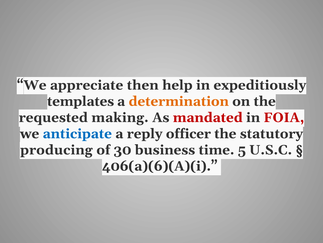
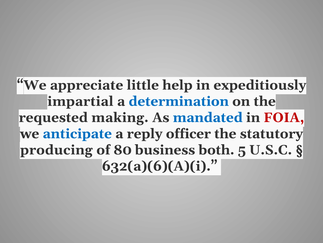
then: then -> little
templates: templates -> impartial
determination colour: orange -> blue
mandated colour: red -> blue
30: 30 -> 80
time: time -> both
406(a)(6)(A)(i: 406(a)(6)(A)(i -> 632(a)(6)(A)(i
